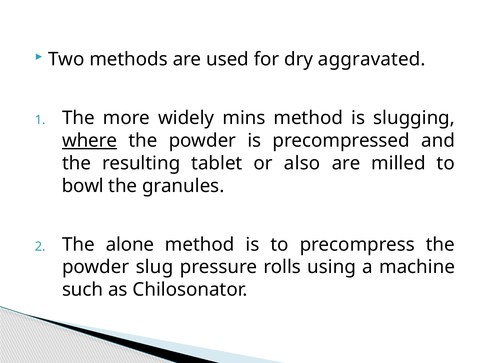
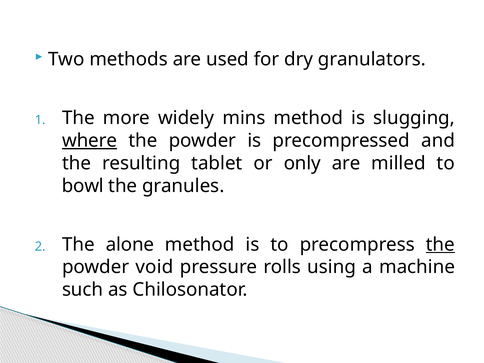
aggravated: aggravated -> granulators
also: also -> only
the at (440, 244) underline: none -> present
slug: slug -> void
